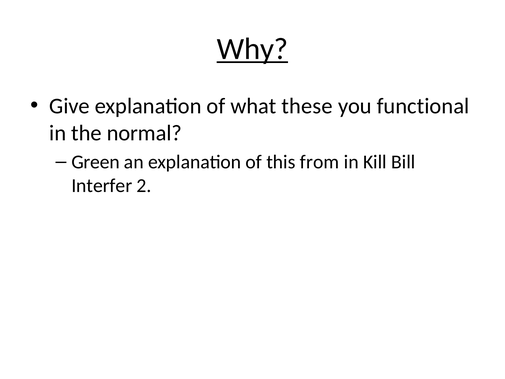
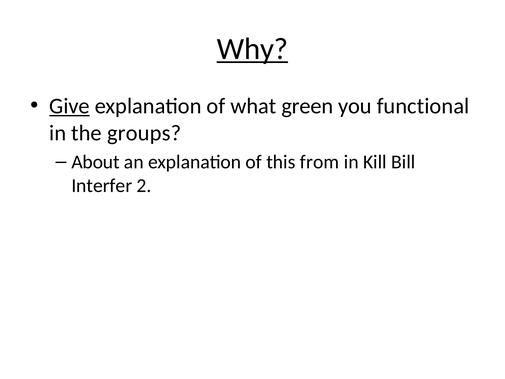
Give underline: none -> present
these: these -> green
normal: normal -> groups
Green: Green -> About
